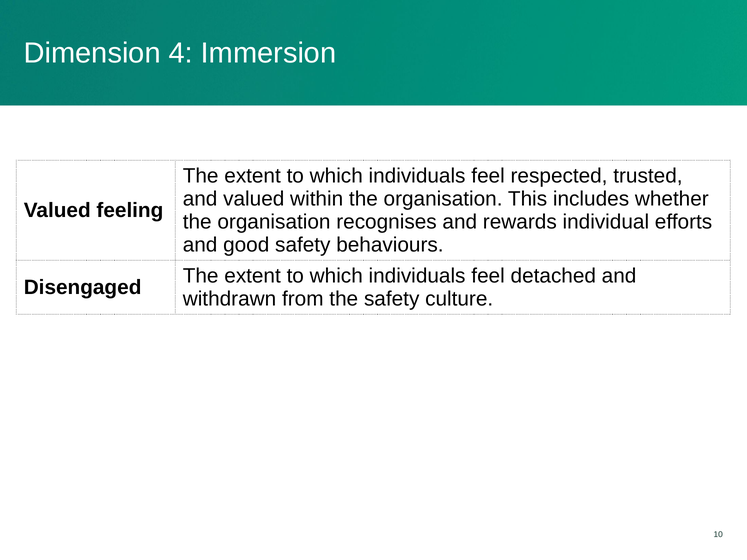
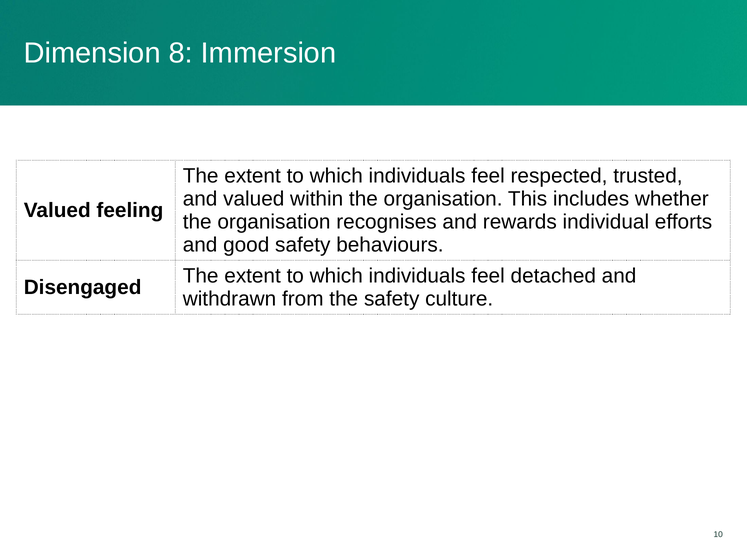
4: 4 -> 8
